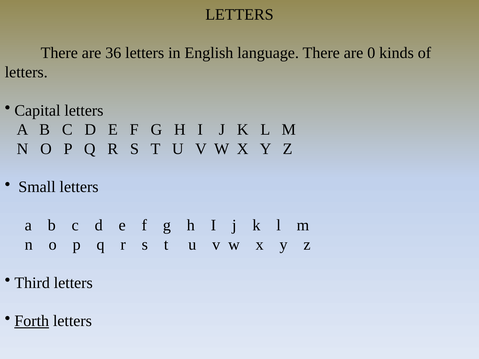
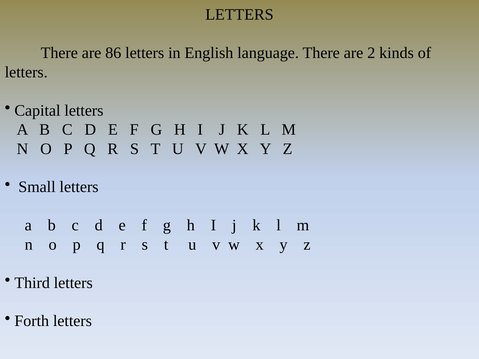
36: 36 -> 86
0: 0 -> 2
Forth underline: present -> none
